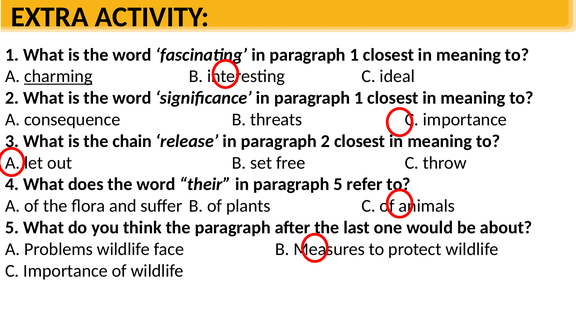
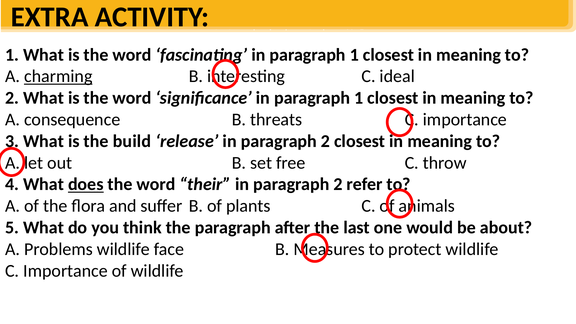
chain: chain -> build
does underline: none -> present
their in paragraph 5: 5 -> 2
